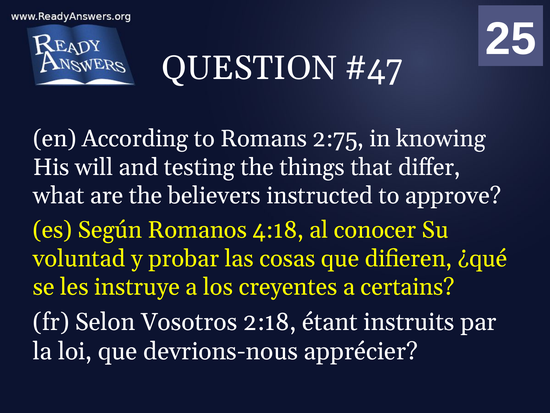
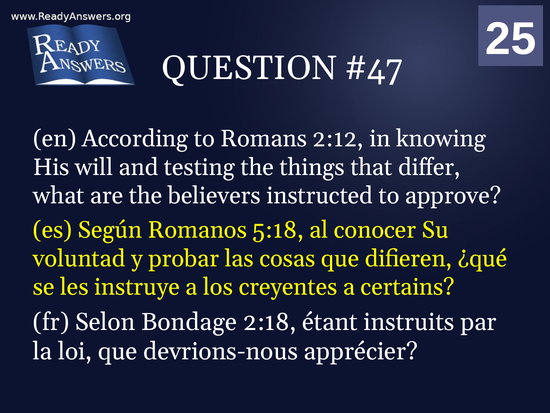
2:75: 2:75 -> 2:12
4:18: 4:18 -> 5:18
Vosotros: Vosotros -> Bondage
